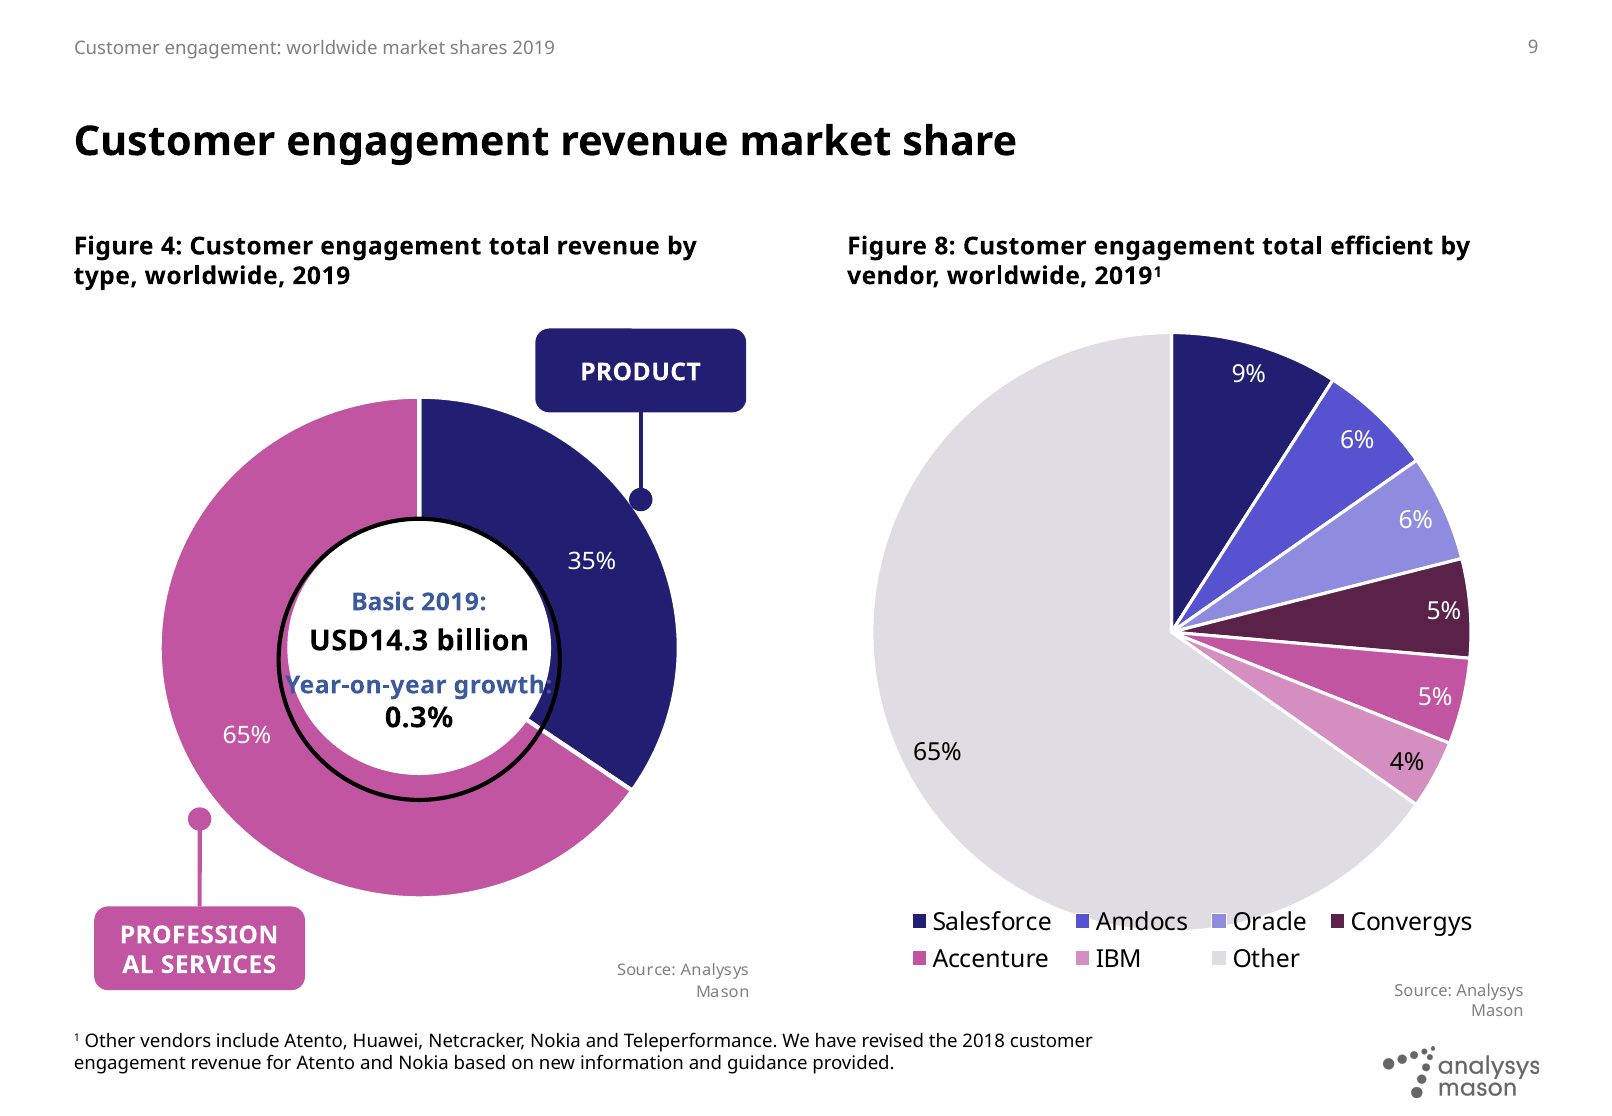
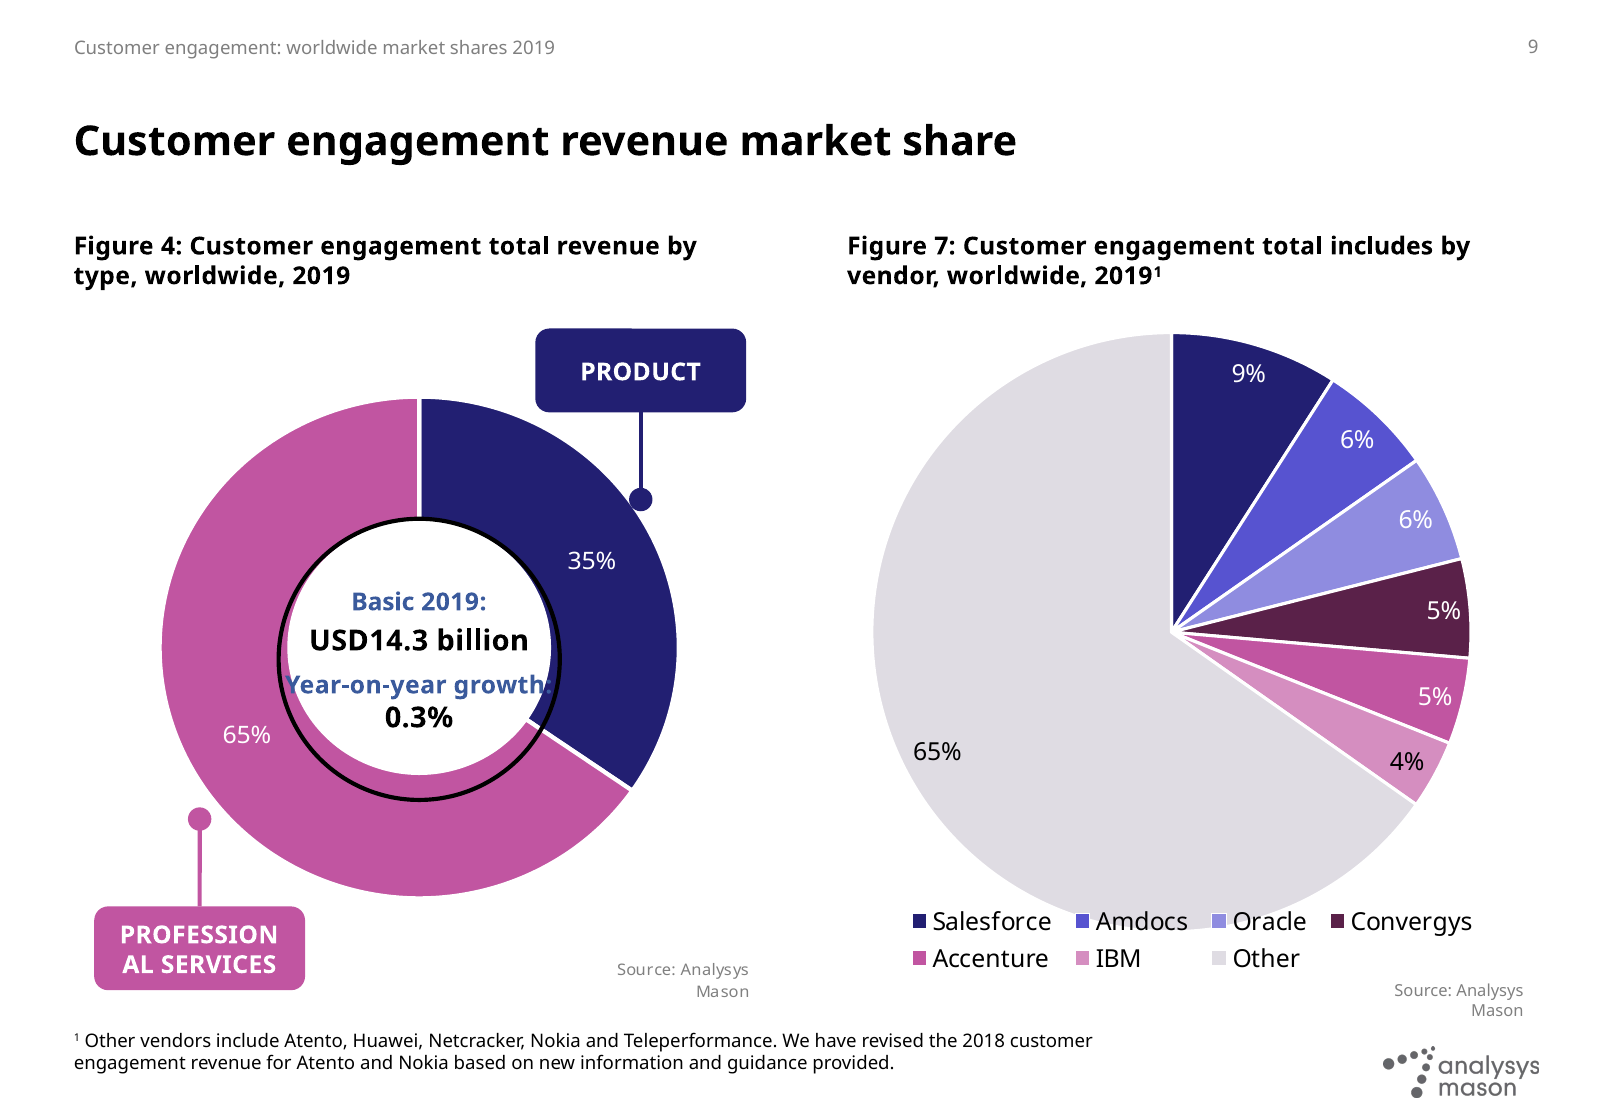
8: 8 -> 7
efficient: efficient -> includes
